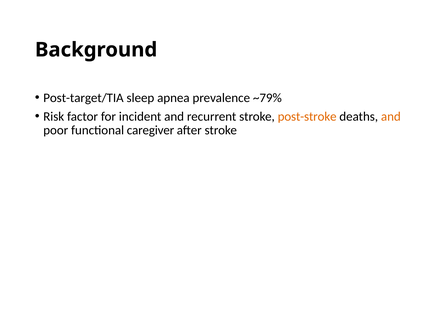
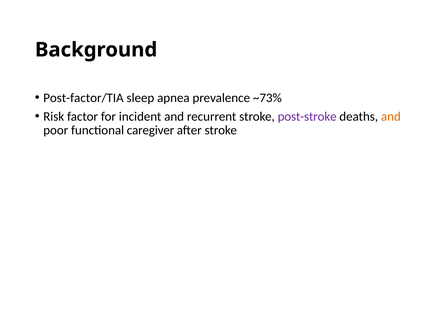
Post-target/TIA: Post-target/TIA -> Post-factor/TIA
~79%: ~79% -> ~73%
post-stroke colour: orange -> purple
